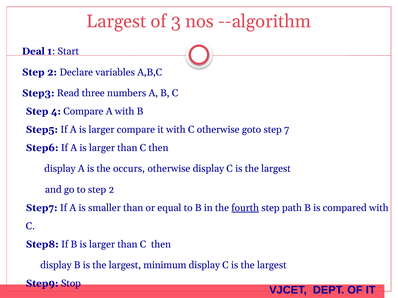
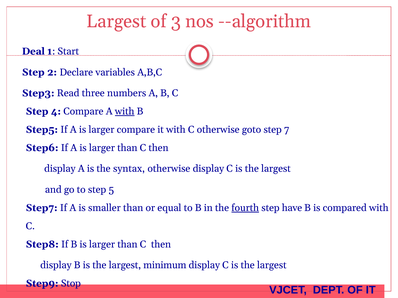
with at (125, 112) underline: none -> present
occurs: occurs -> syntax
to step 2: 2 -> 5
path: path -> have
